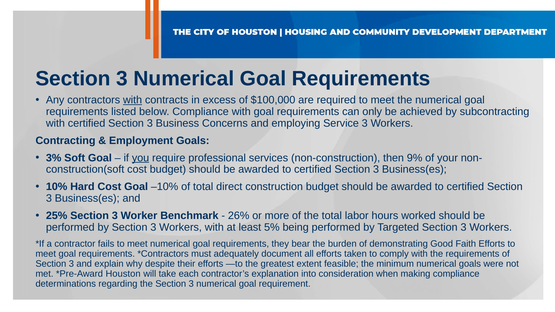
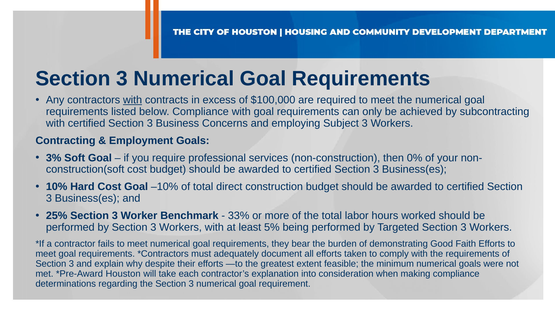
Service: Service -> Subject
you underline: present -> none
9%: 9% -> 0%
26%: 26% -> 33%
